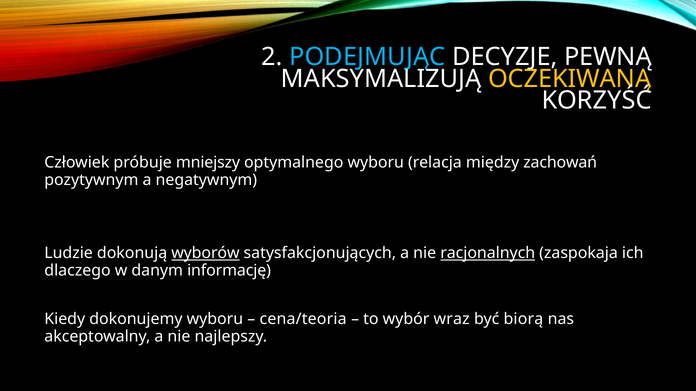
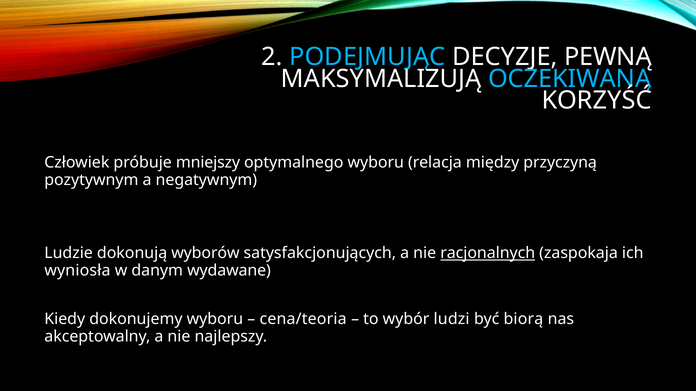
OCZEKIWANĄ colour: yellow -> light blue
zachowań: zachowań -> przyczyną
wyborów underline: present -> none
dlaczego: dlaczego -> wyniosła
informację: informację -> wydawane
wraz: wraz -> ludzi
